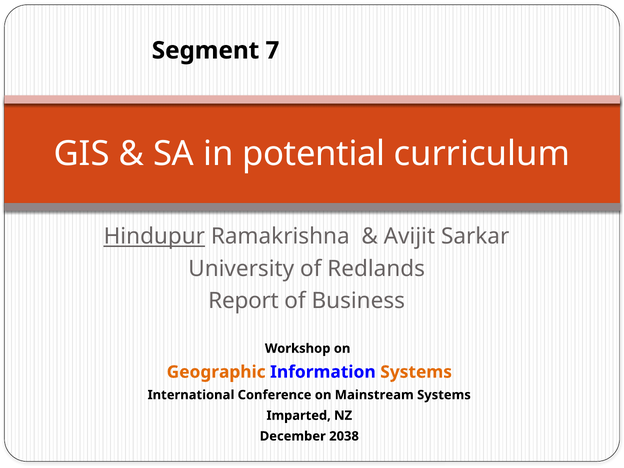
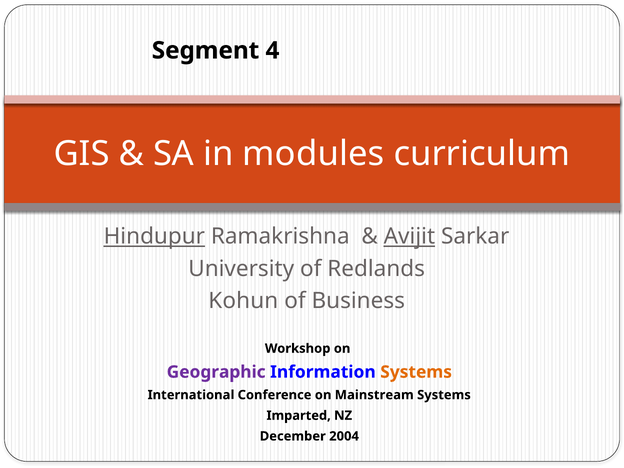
7: 7 -> 4
potential: potential -> modules
Avijit underline: none -> present
Report: Report -> Kohun
Geographic colour: orange -> purple
2038: 2038 -> 2004
